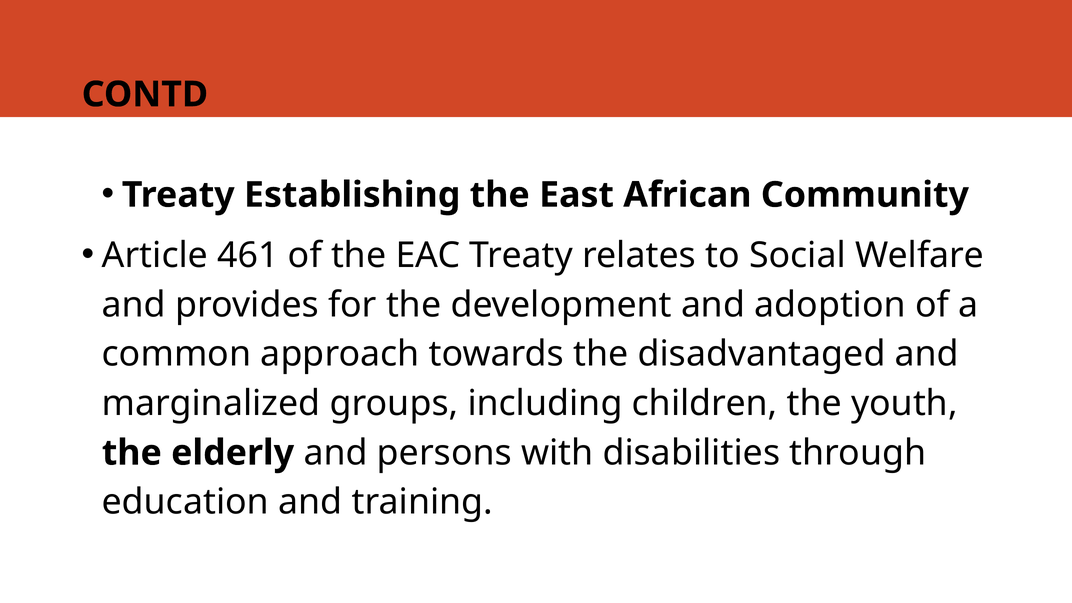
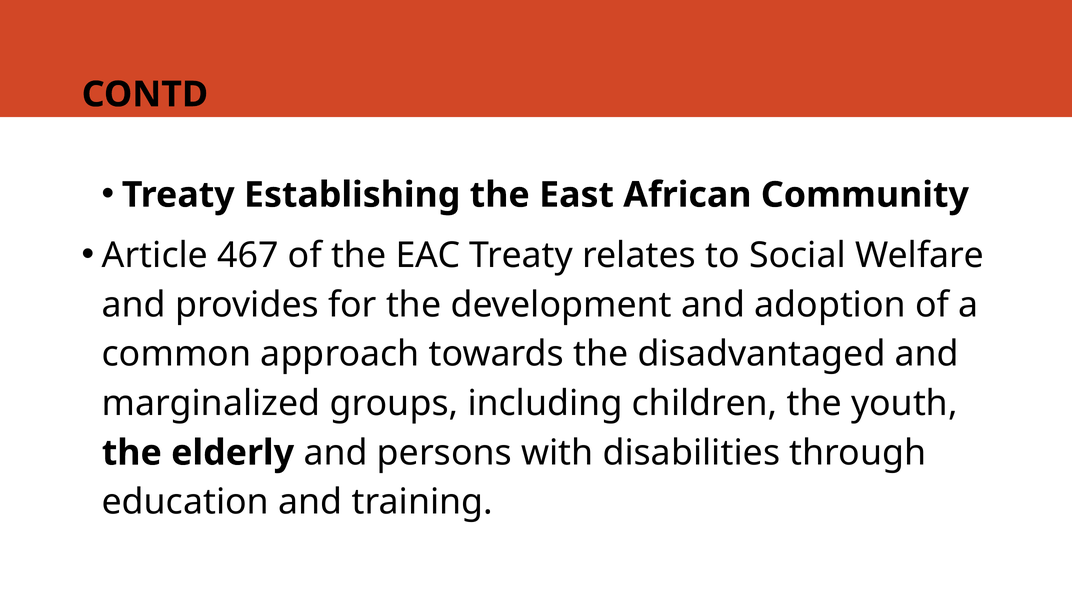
461: 461 -> 467
